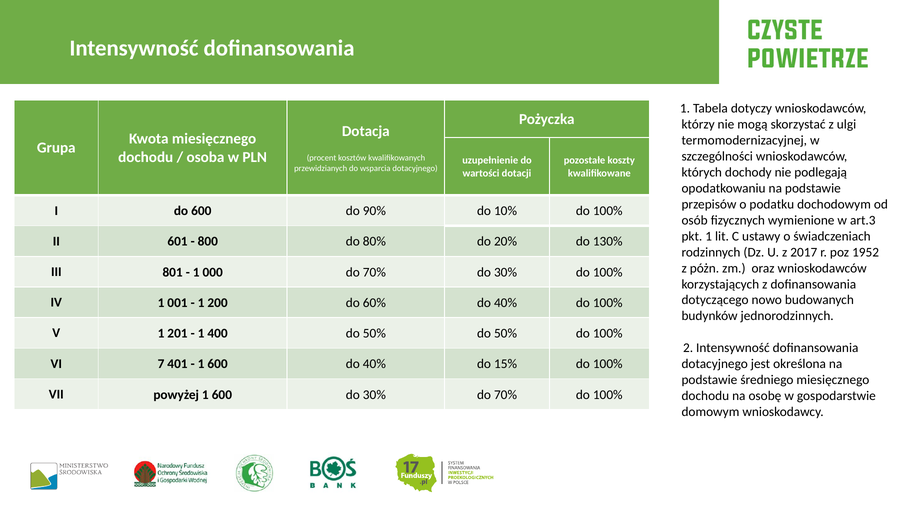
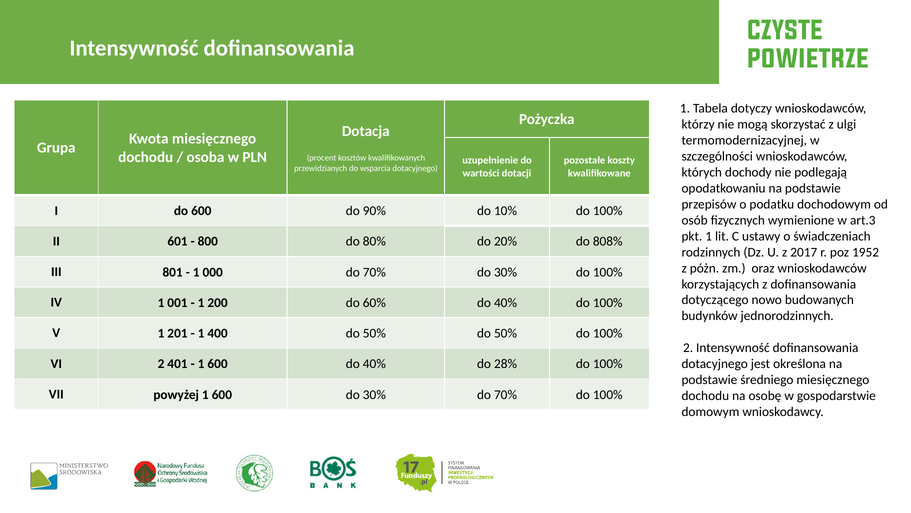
130%: 130% -> 808%
VI 7: 7 -> 2
15%: 15% -> 28%
